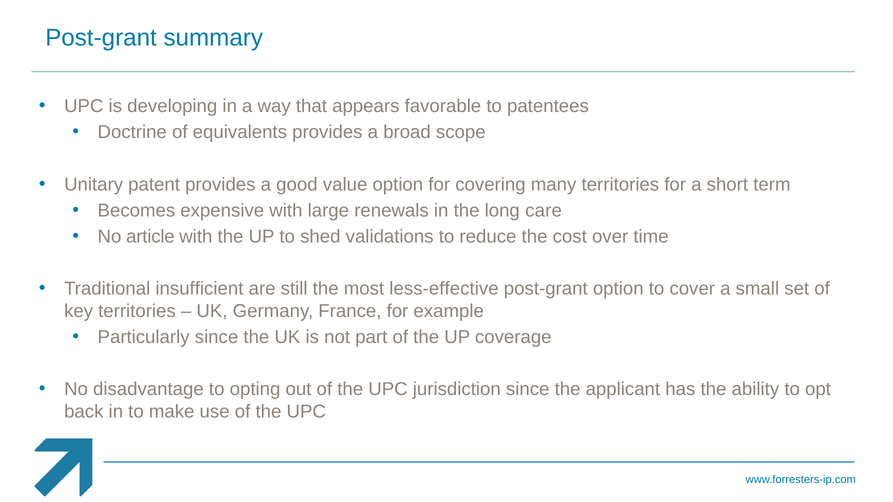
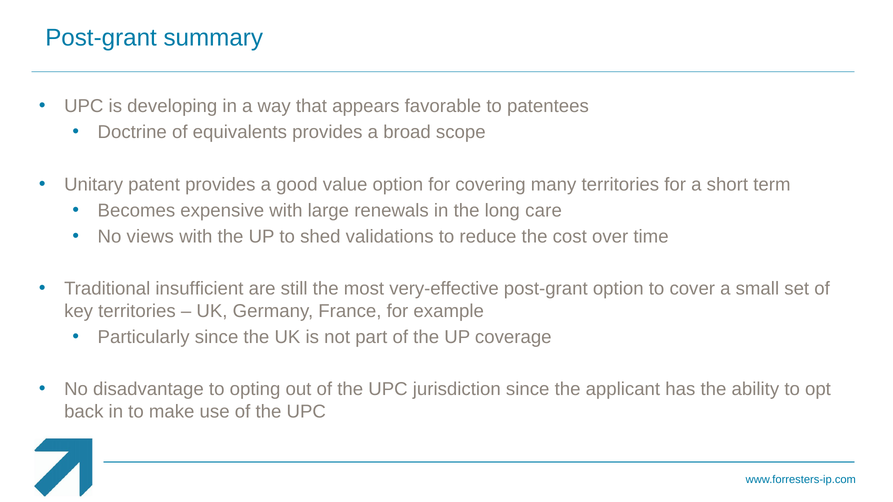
article: article -> views
less-effective: less-effective -> very-effective
